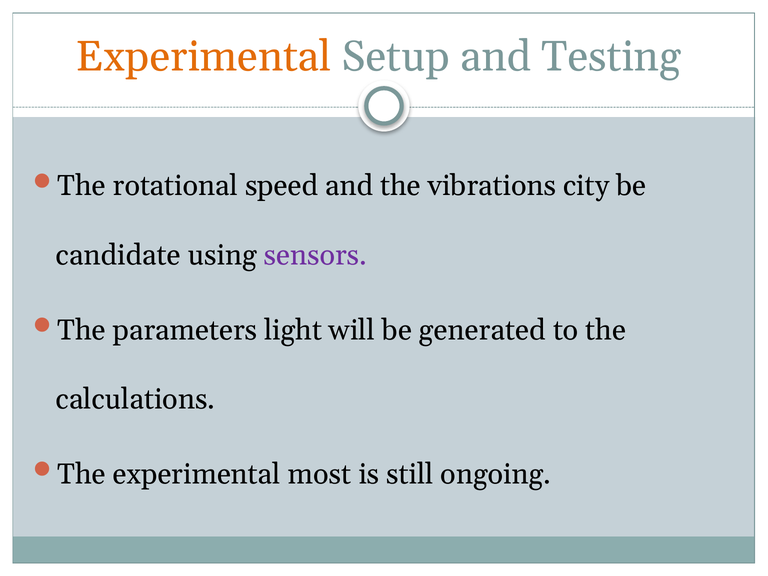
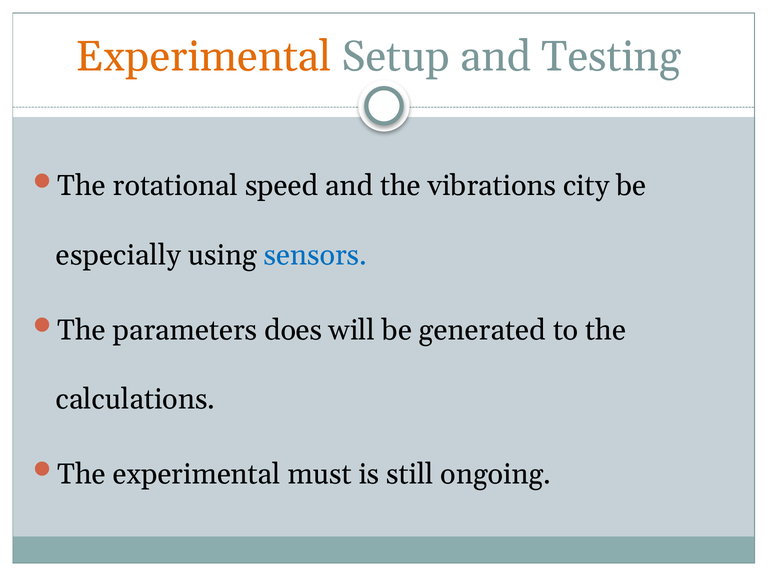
candidate: candidate -> especially
sensors colour: purple -> blue
light: light -> does
most: most -> must
